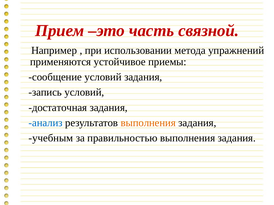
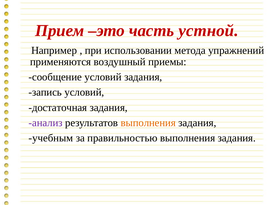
связной: связной -> устной
устойчивое: устойчивое -> воздушный
анализ colour: blue -> purple
